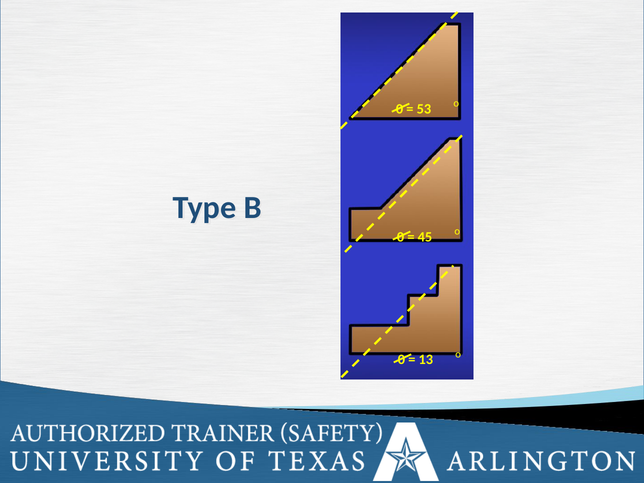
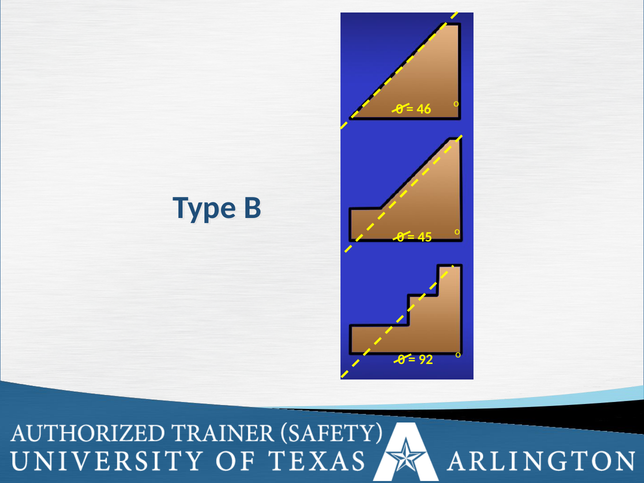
53: 53 -> 46
13: 13 -> 92
